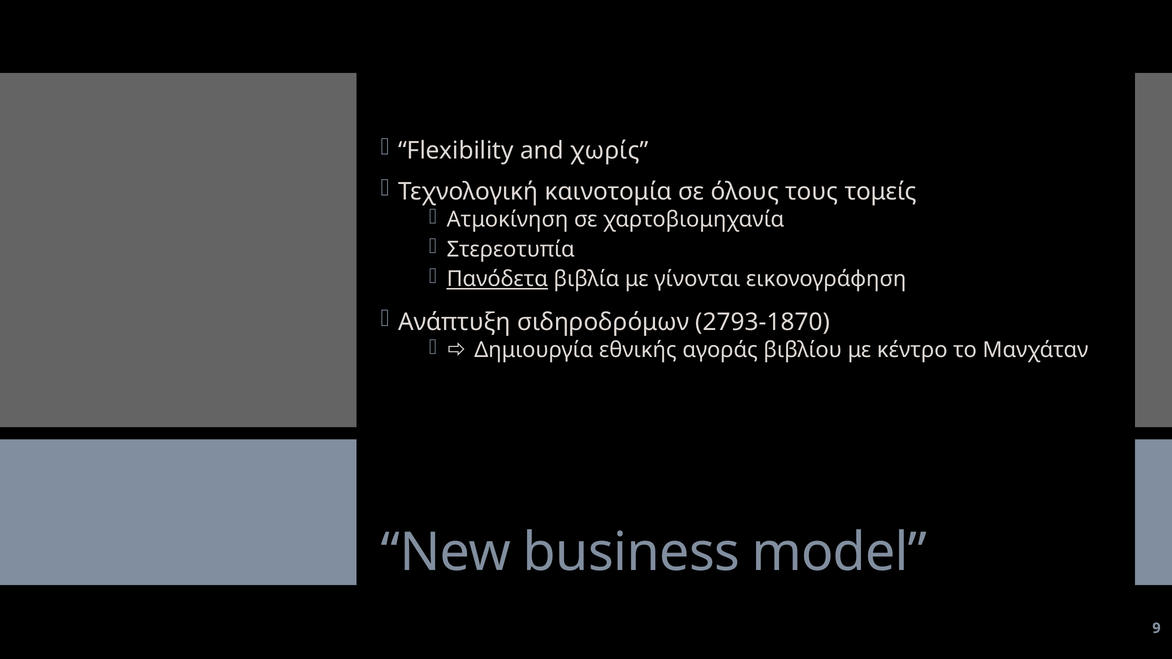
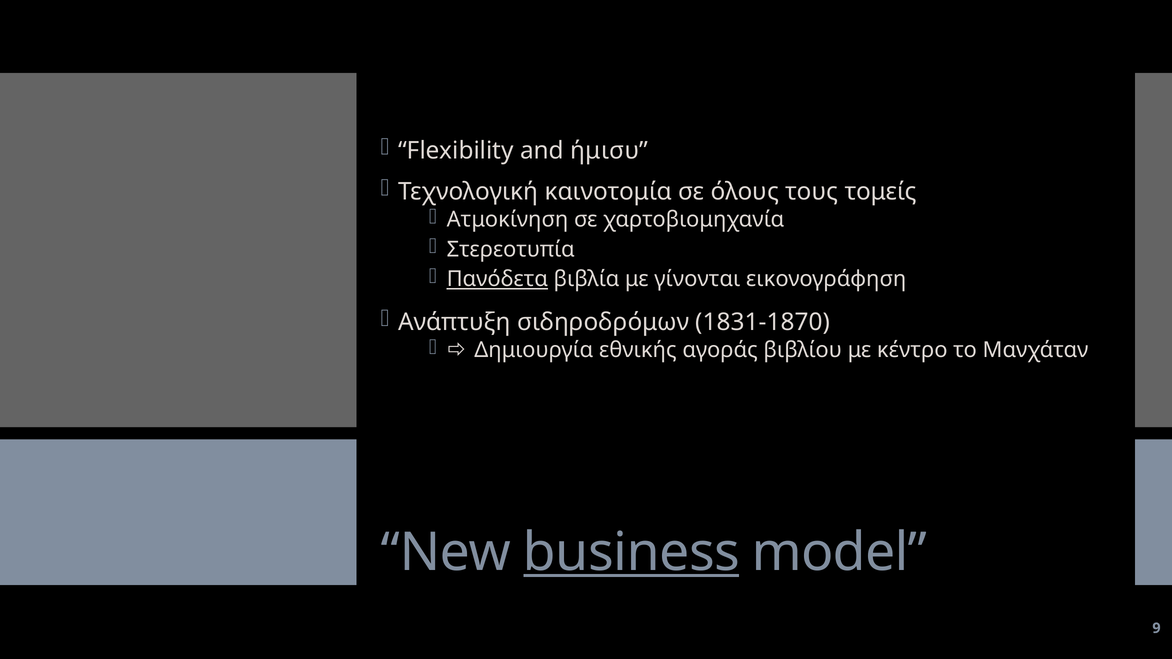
χωρίς: χωρίς -> ήμισυ
2793-1870: 2793-1870 -> 1831-1870
business underline: none -> present
